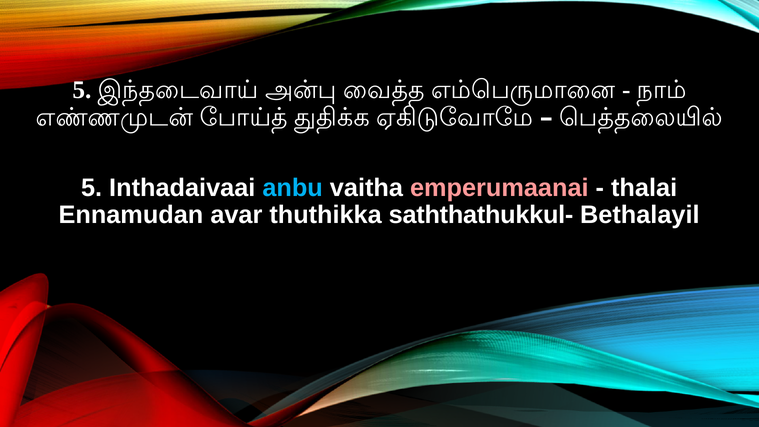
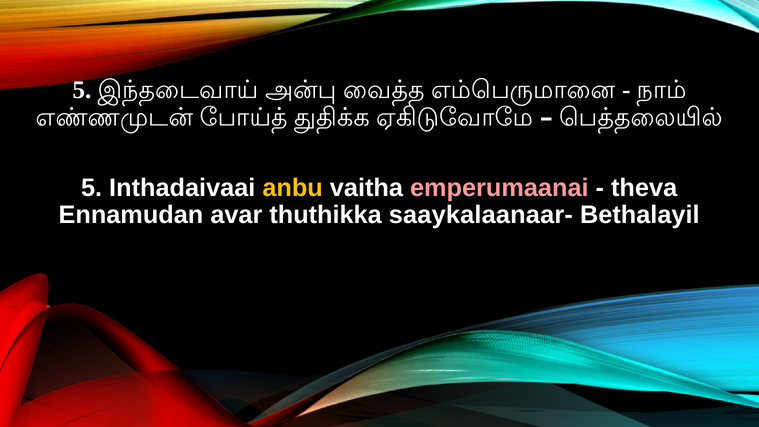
anbu colour: light blue -> yellow
thalai: thalai -> theva
saththathukkul-: saththathukkul- -> saaykalaanaar-
